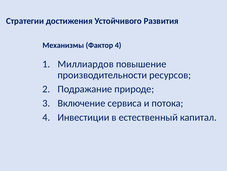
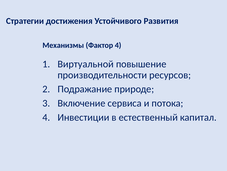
Миллиардов: Миллиардов -> Виртуальной
